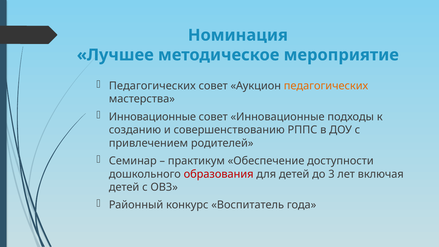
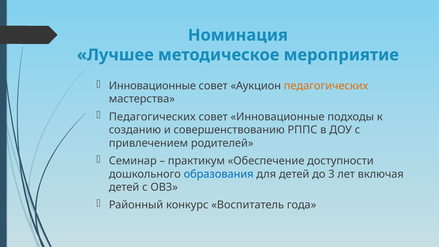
Педагогических at (152, 86): Педагогических -> Инновационные
Инновационные at (152, 117): Инновационные -> Педагогических
образования colour: red -> blue
